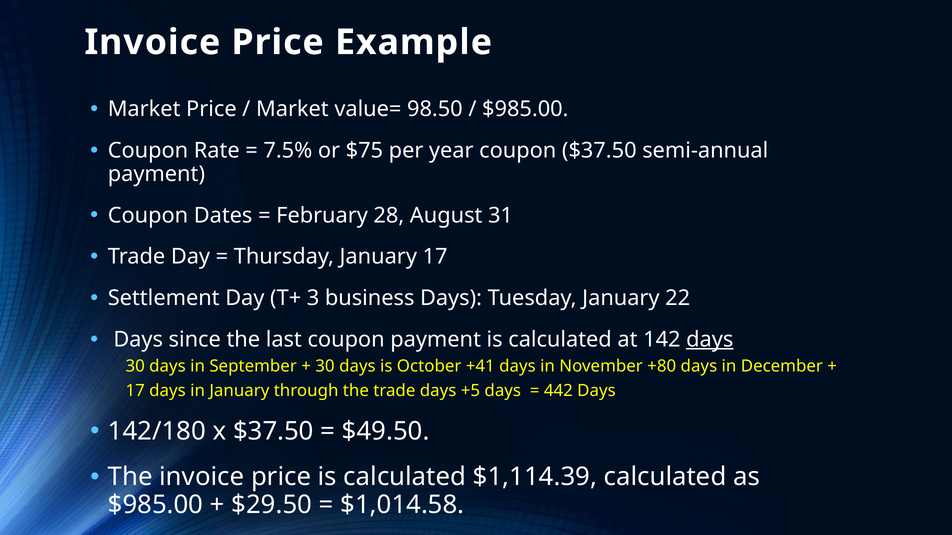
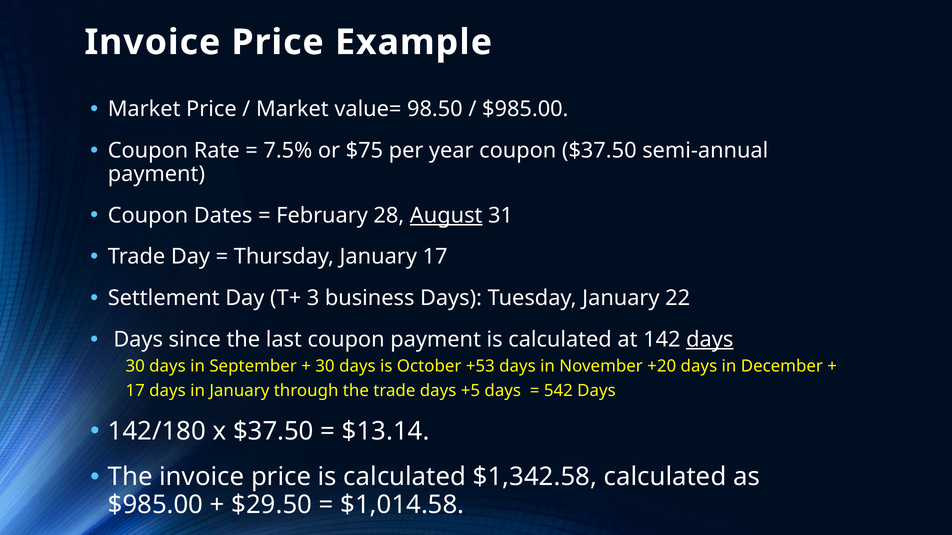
August underline: none -> present
+41: +41 -> +53
+80: +80 -> +20
442: 442 -> 542
$49.50: $49.50 -> $13.14
$1,114.39: $1,114.39 -> $1,342.58
